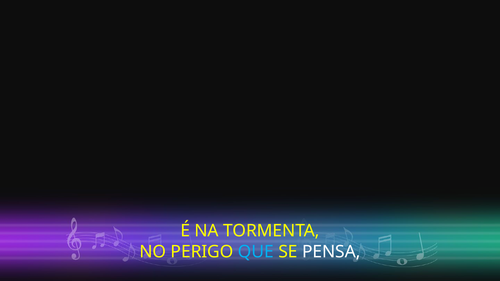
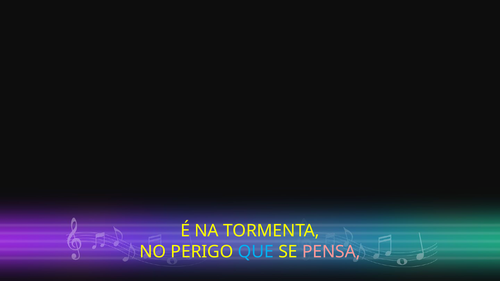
PENSA colour: white -> pink
